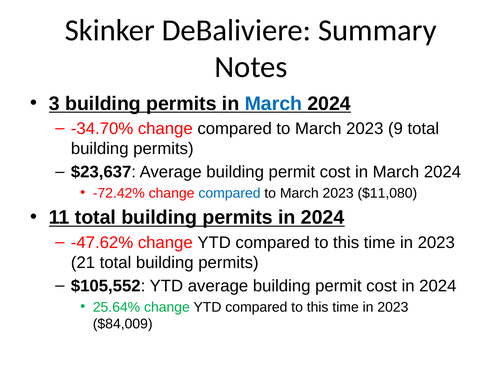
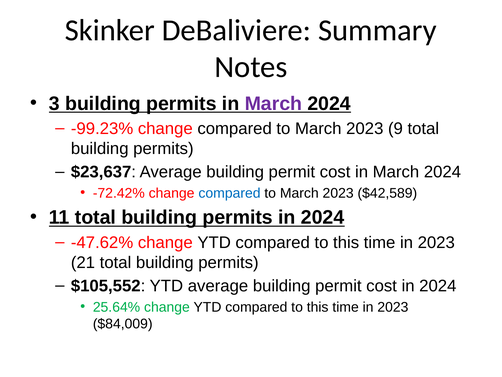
March at (273, 103) colour: blue -> purple
-34.70%: -34.70% -> -99.23%
$11,080: $11,080 -> $42,589
